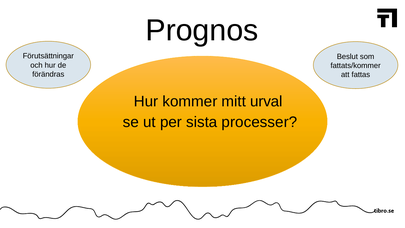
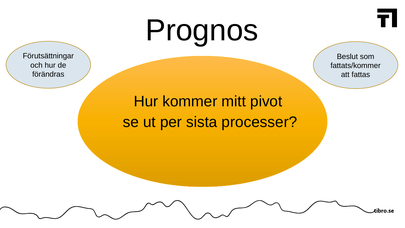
urval: urval -> pivot
